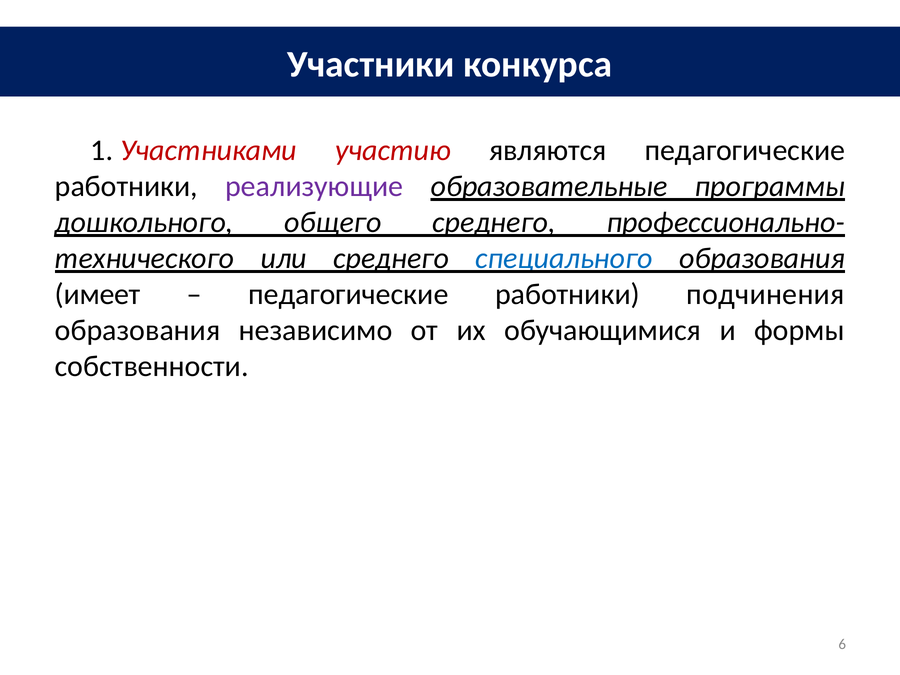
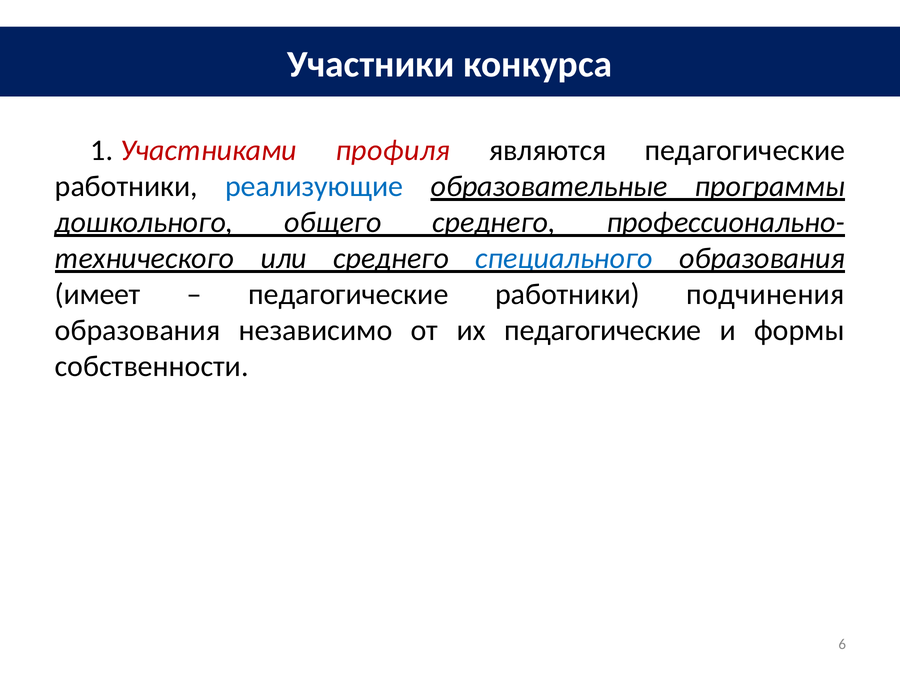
участию: участию -> профиля
реализующие colour: purple -> blue
их обучающимися: обучающимися -> педагогические
